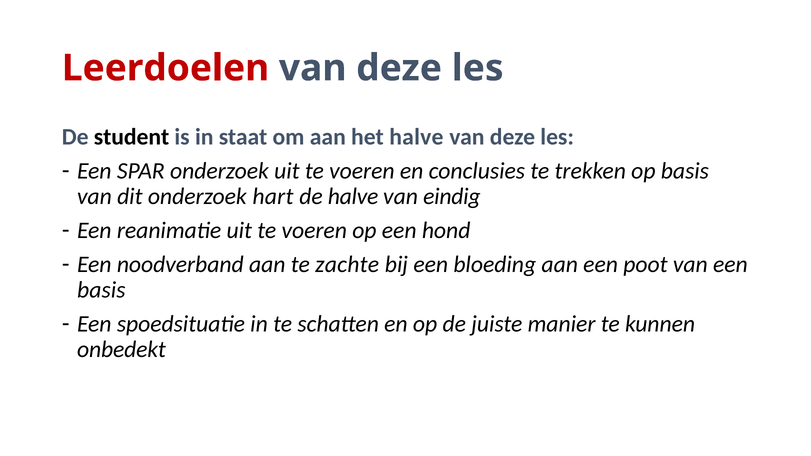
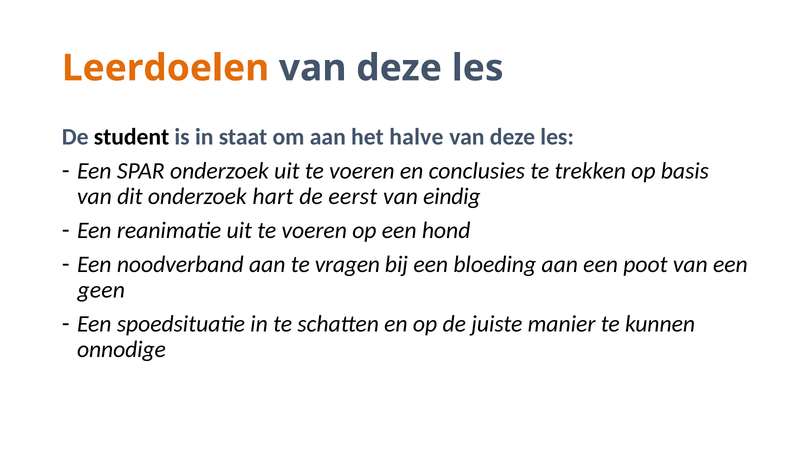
Leerdoelen colour: red -> orange
de halve: halve -> eerst
zachte: zachte -> vragen
basis at (101, 290): basis -> geen
onbedekt: onbedekt -> onnodige
